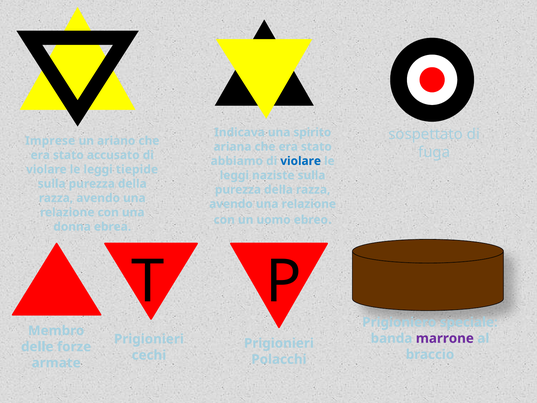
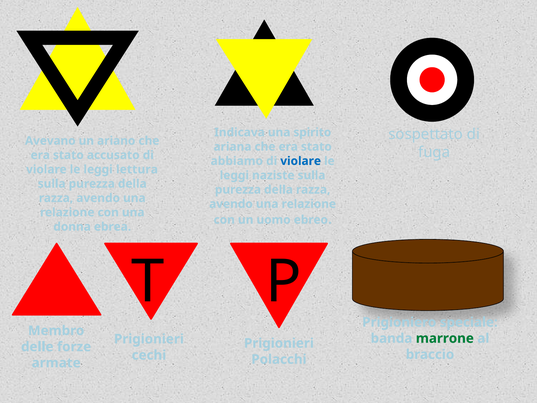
Imprese: Imprese -> Avevano
tiepide: tiepide -> lettura
marrone colour: purple -> green
